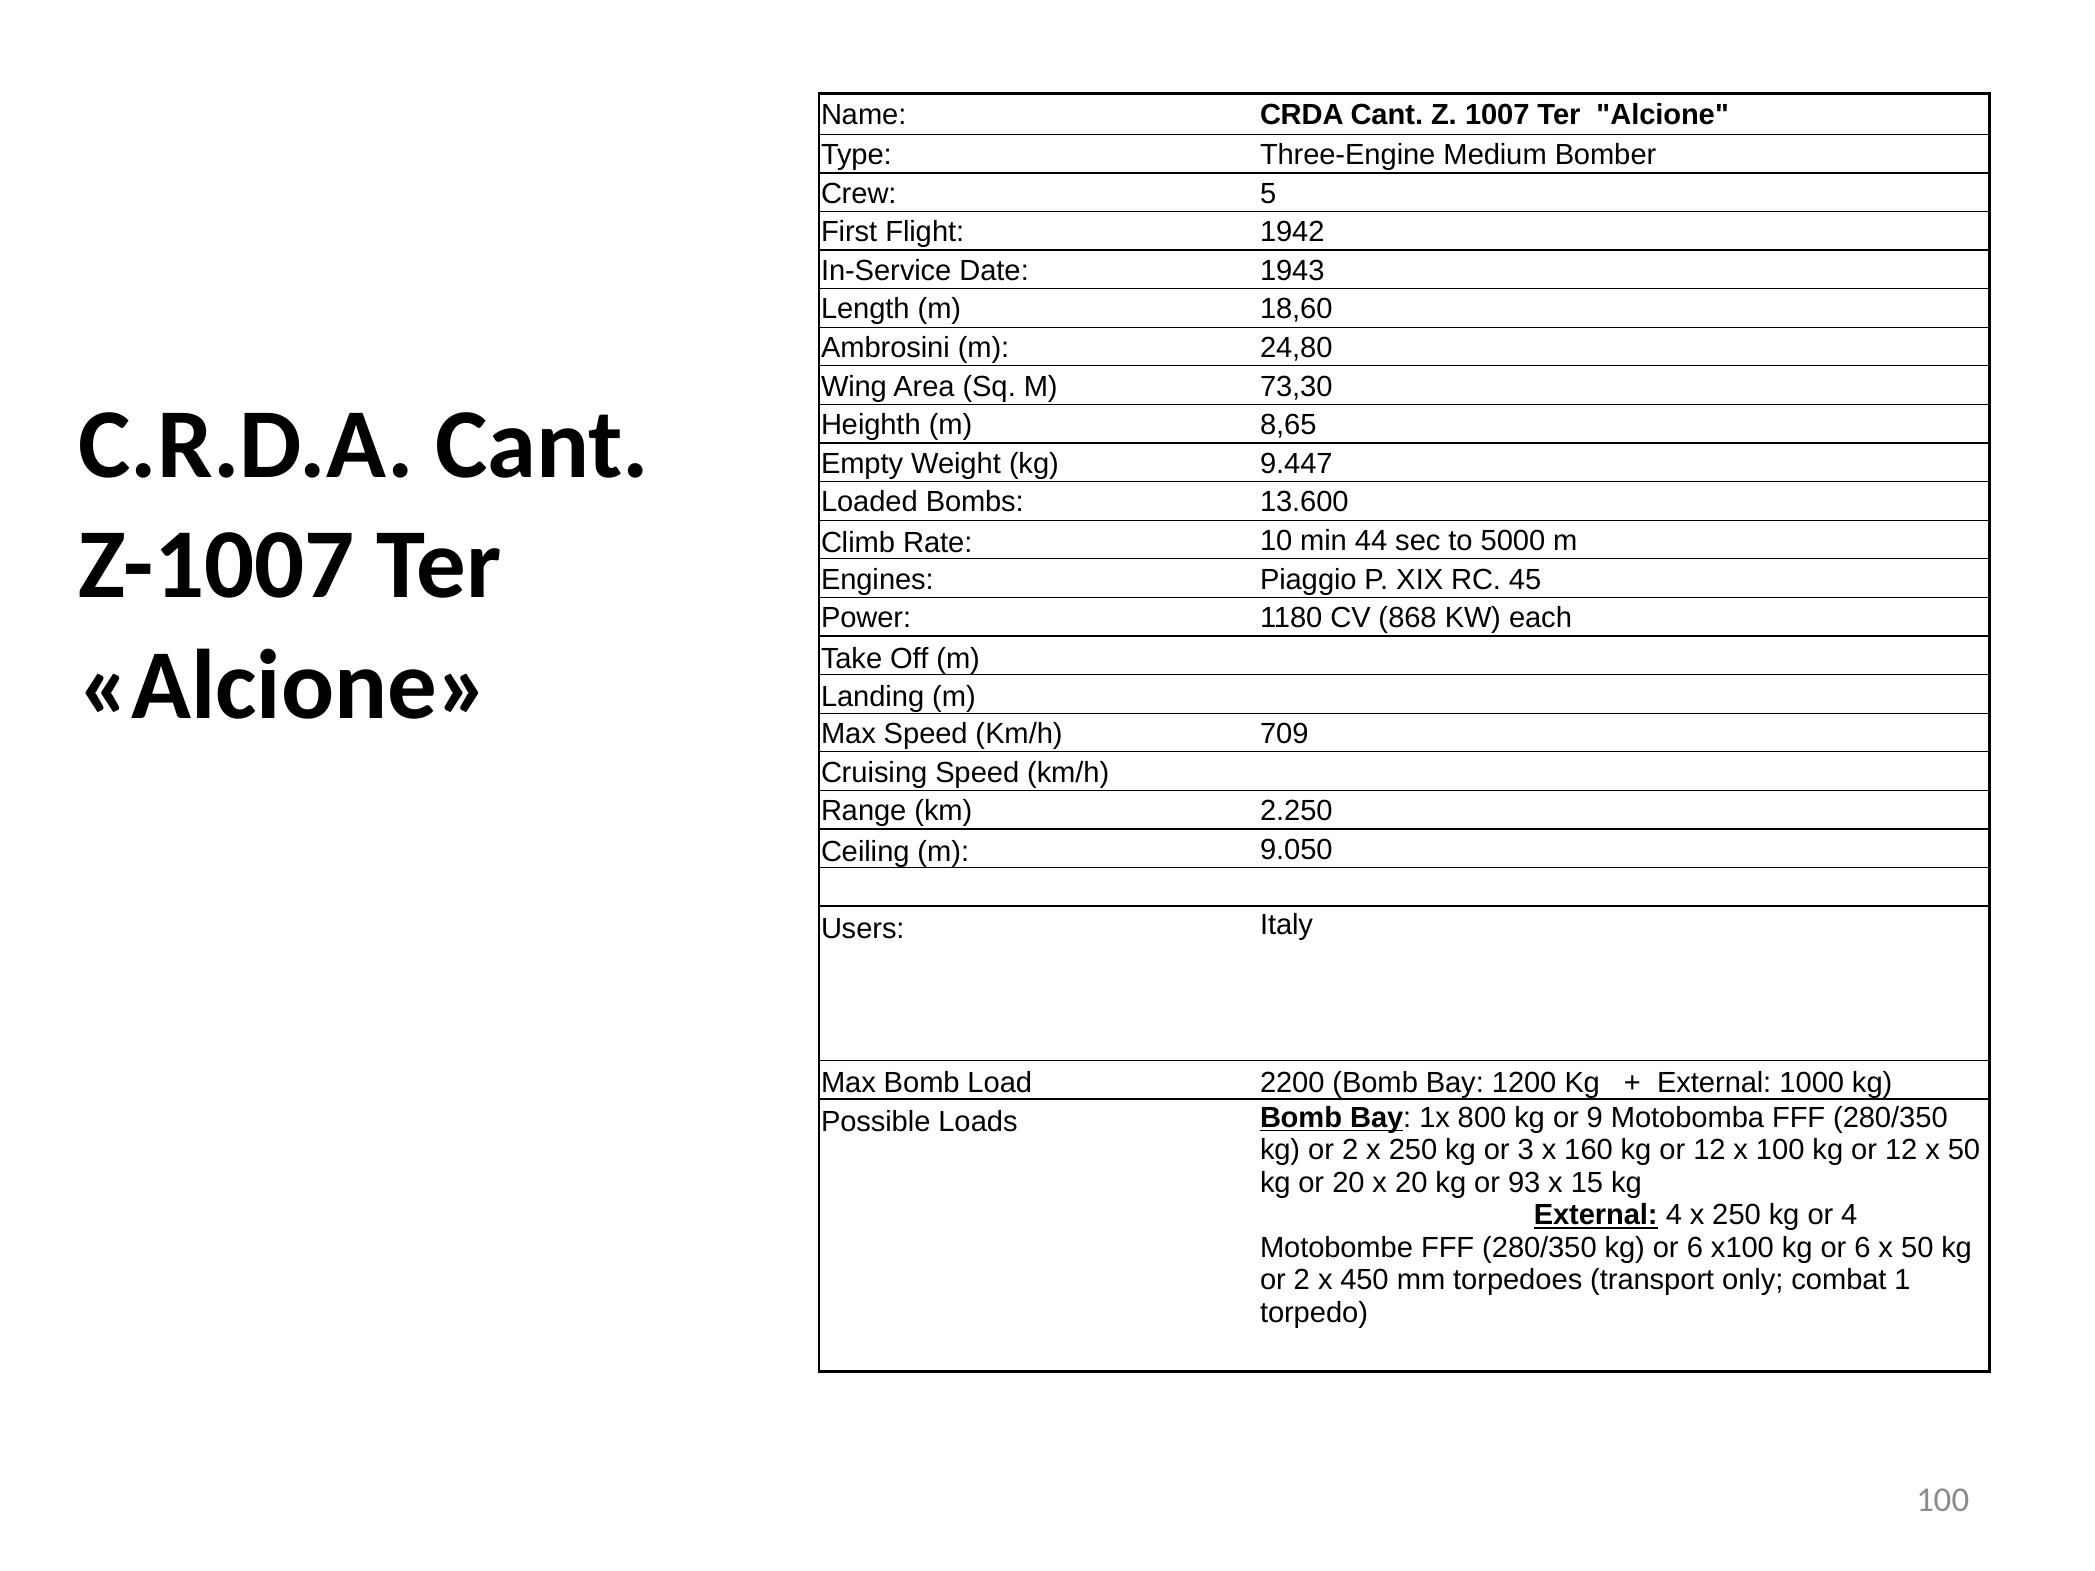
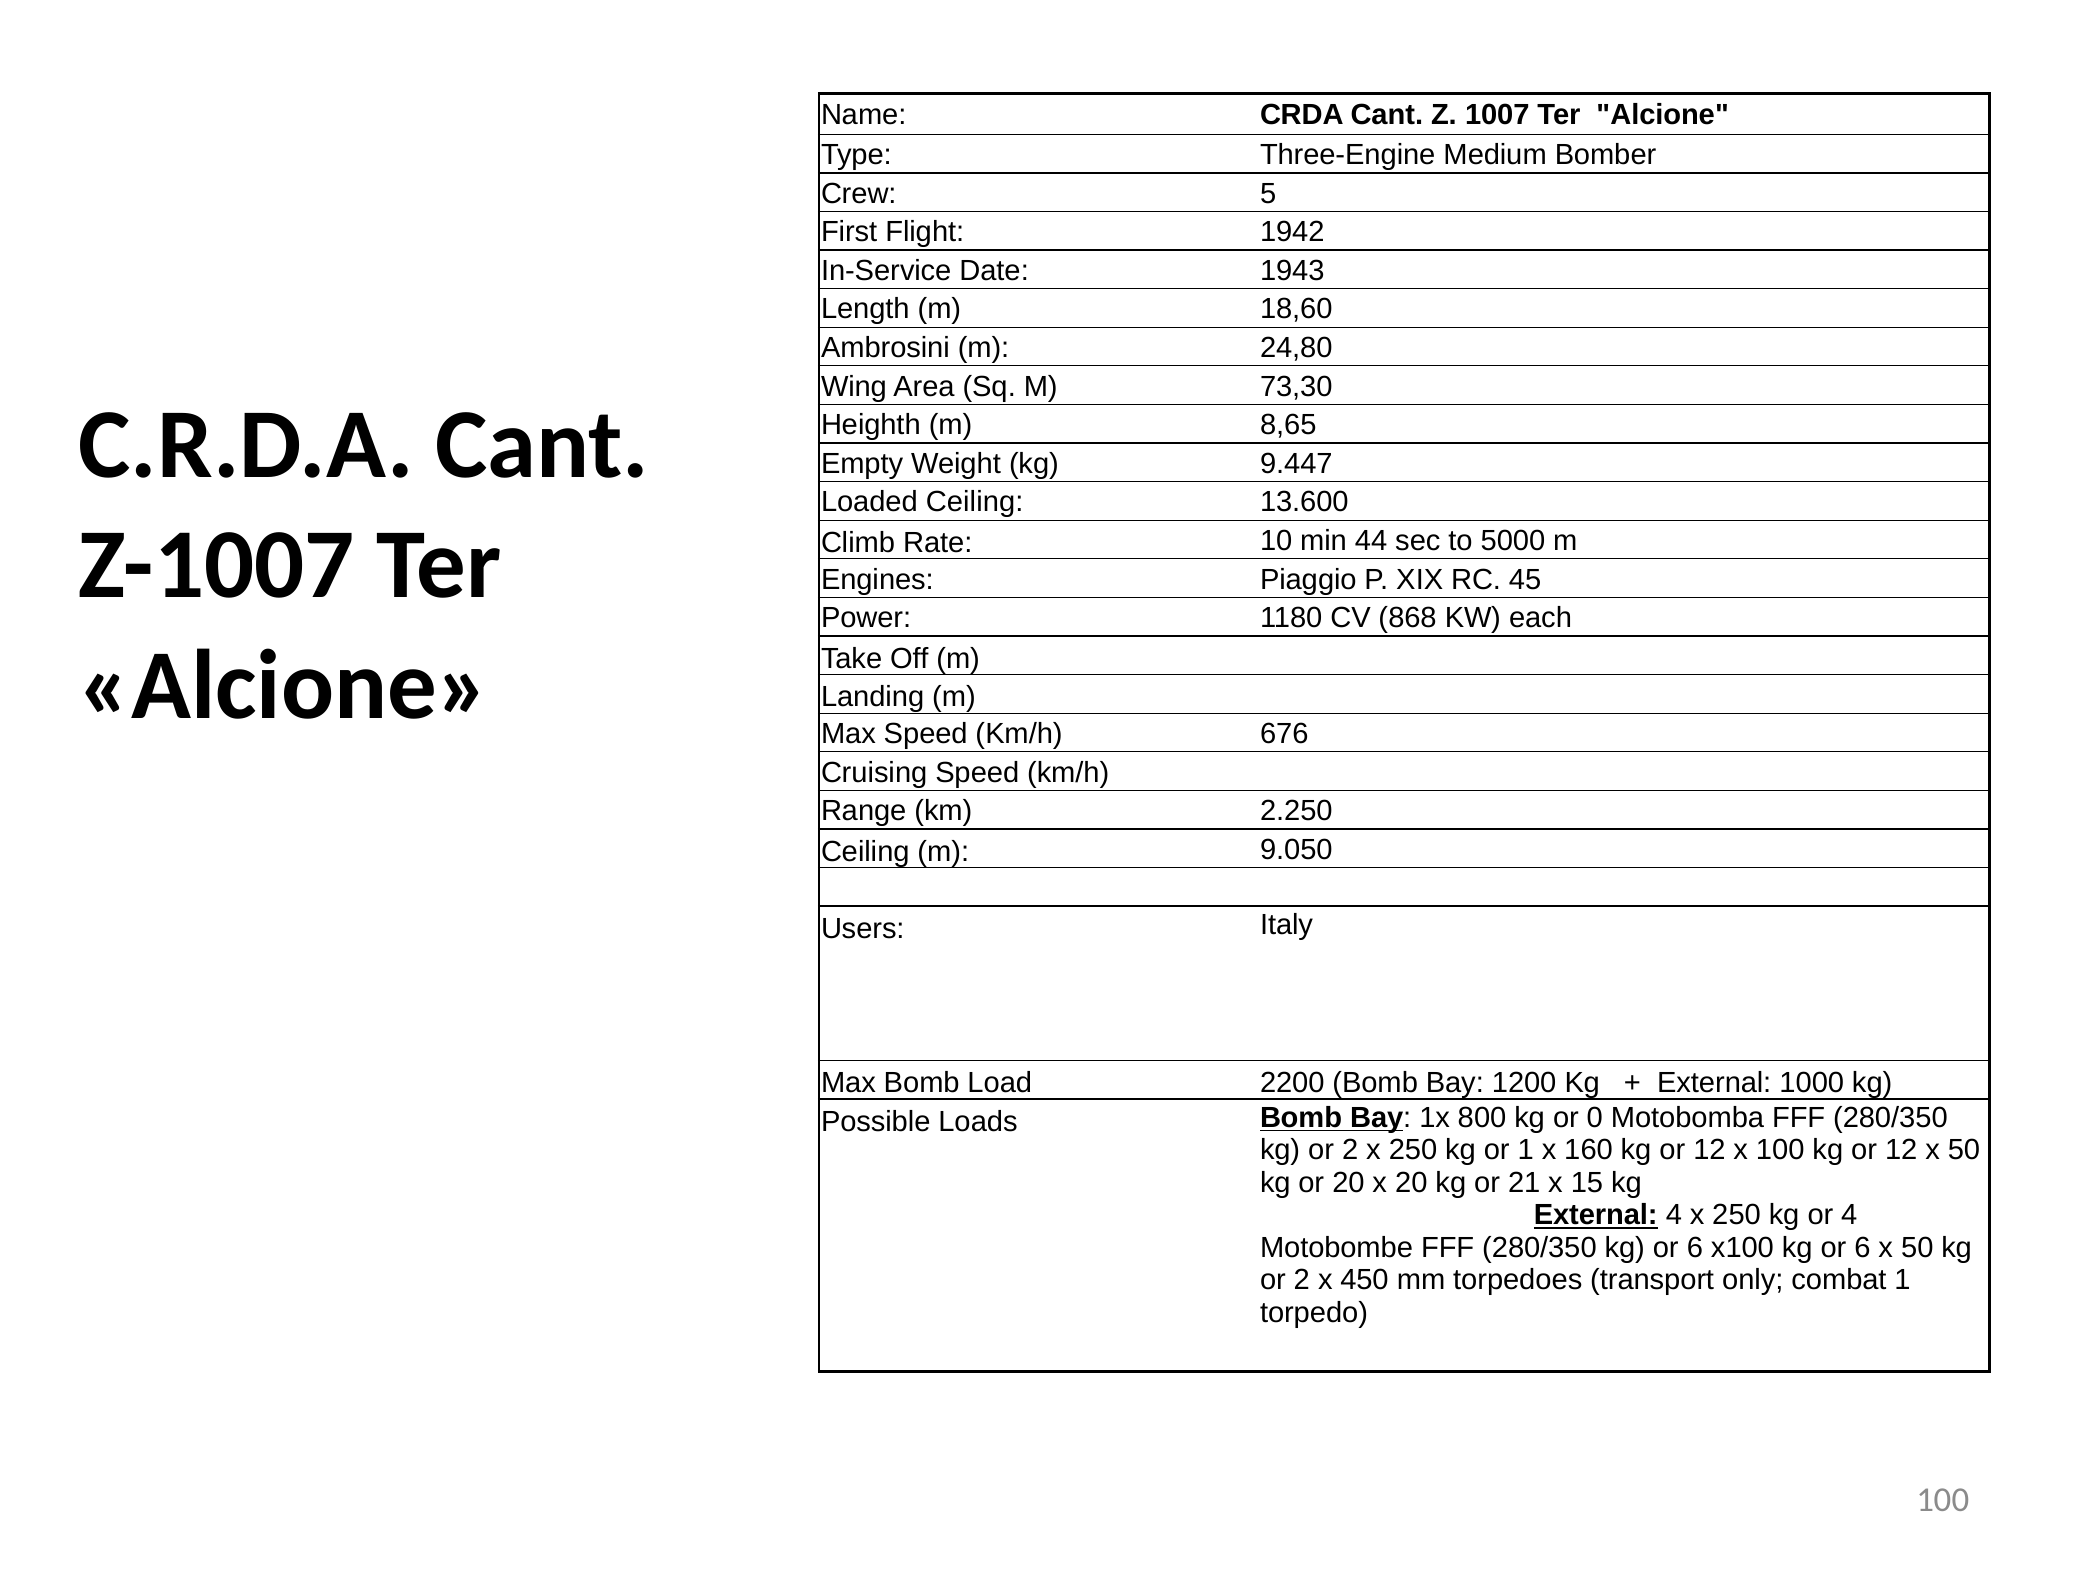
Loaded Bombs: Bombs -> Ceiling
709: 709 -> 676
9: 9 -> 0
or 3: 3 -> 1
93: 93 -> 21
